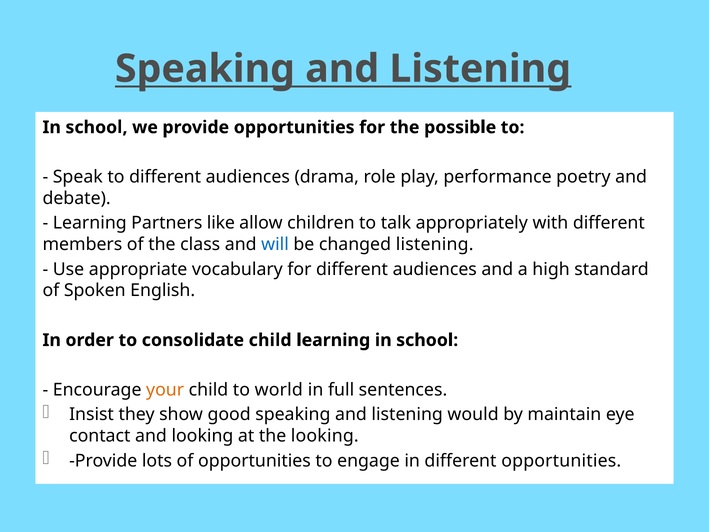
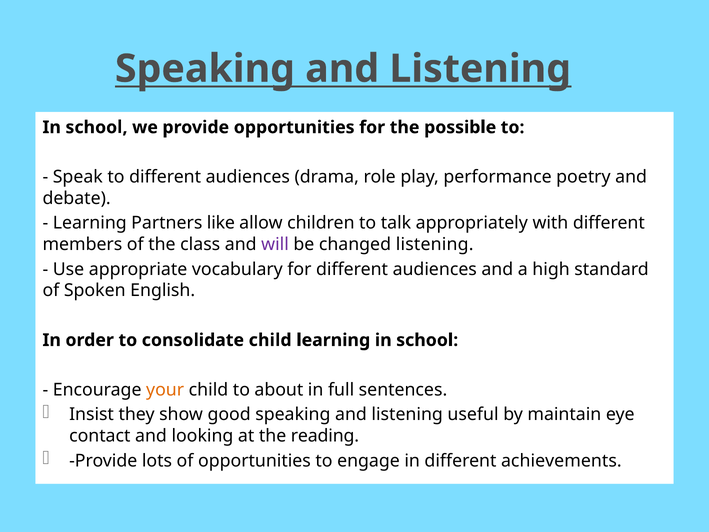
will colour: blue -> purple
world: world -> about
would: would -> useful
the looking: looking -> reading
different opportunities: opportunities -> achievements
